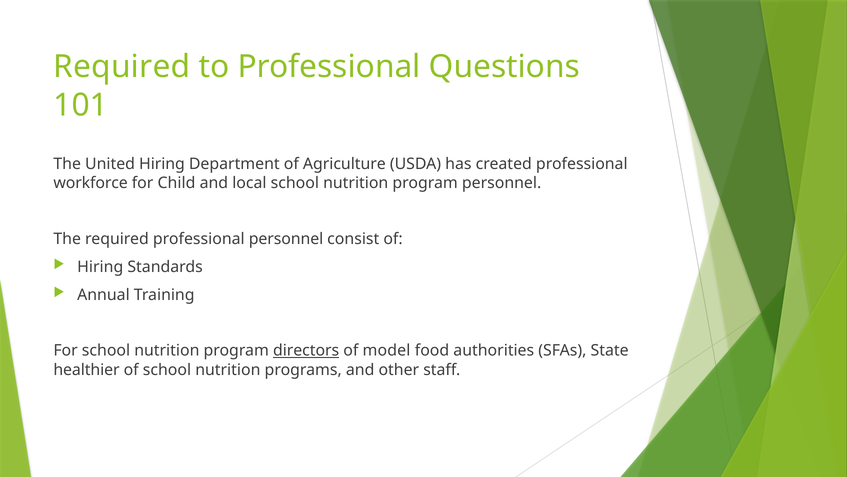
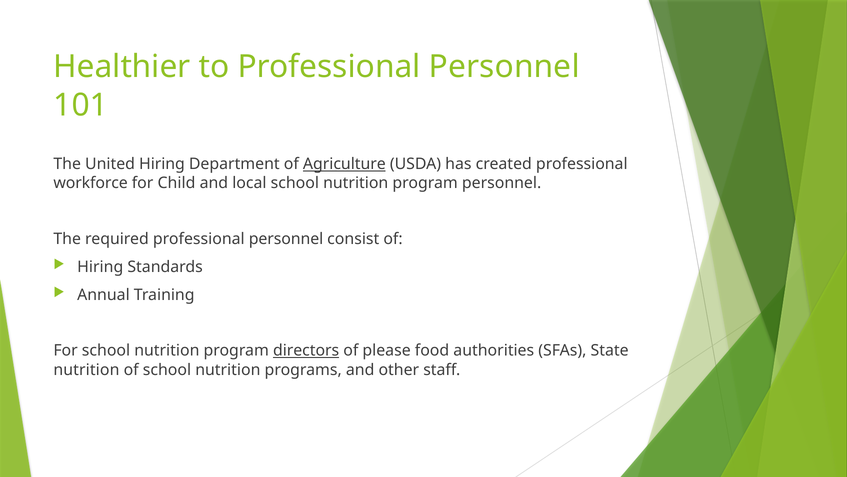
Required at (122, 67): Required -> Healthier
to Professional Questions: Questions -> Personnel
Agriculture underline: none -> present
model: model -> please
healthier at (87, 369): healthier -> nutrition
